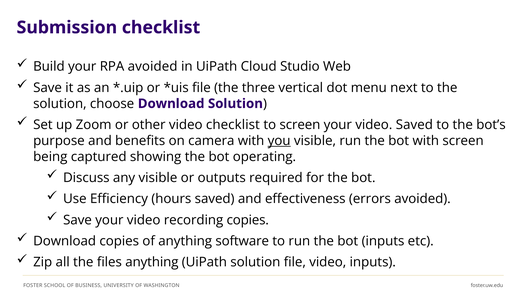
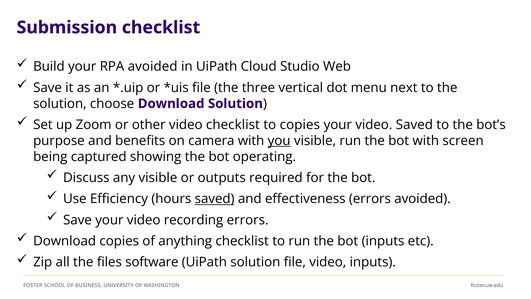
to screen: screen -> copies
saved at (215, 199) underline: none -> present
recording copies: copies -> errors
anything software: software -> checklist
files anything: anything -> software
